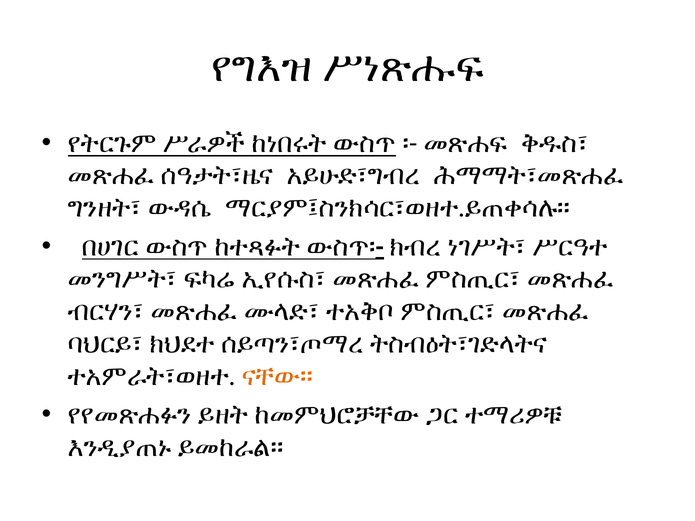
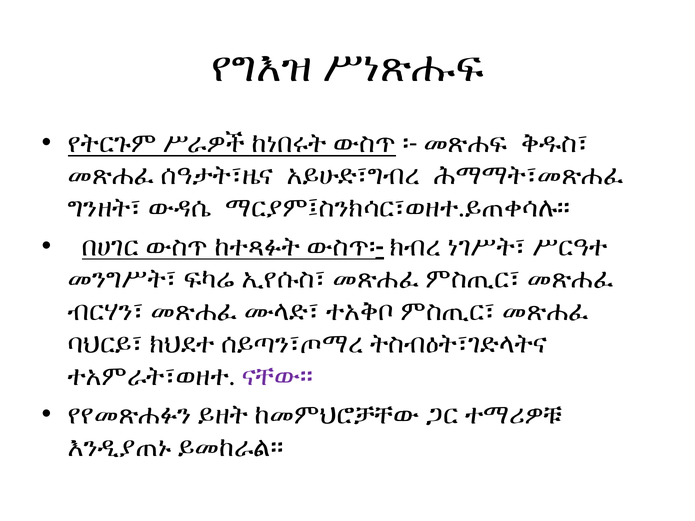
ናቸው፡፡ colour: orange -> purple
